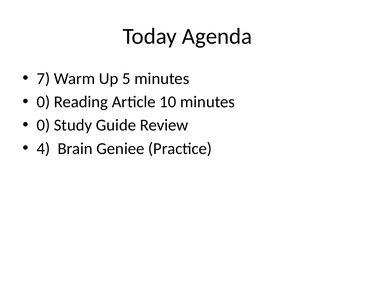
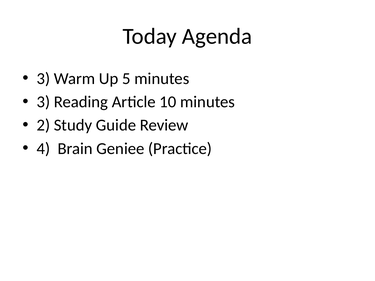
7 at (43, 79): 7 -> 3
0 at (43, 102): 0 -> 3
0 at (43, 125): 0 -> 2
